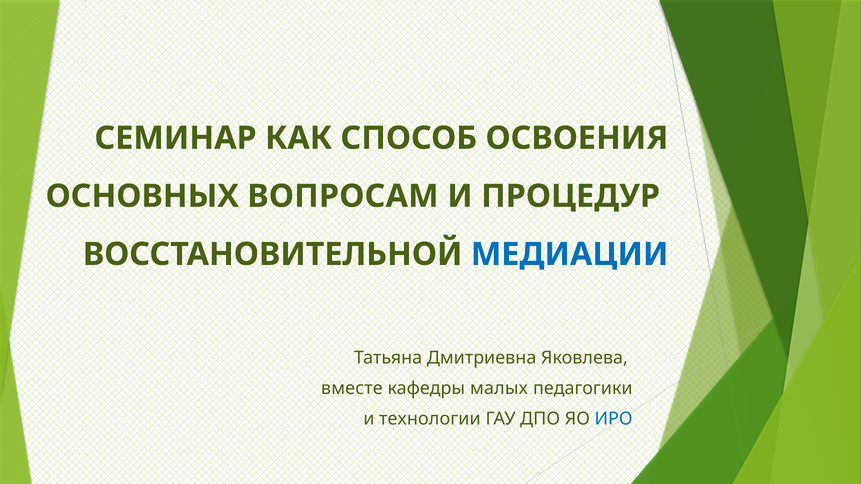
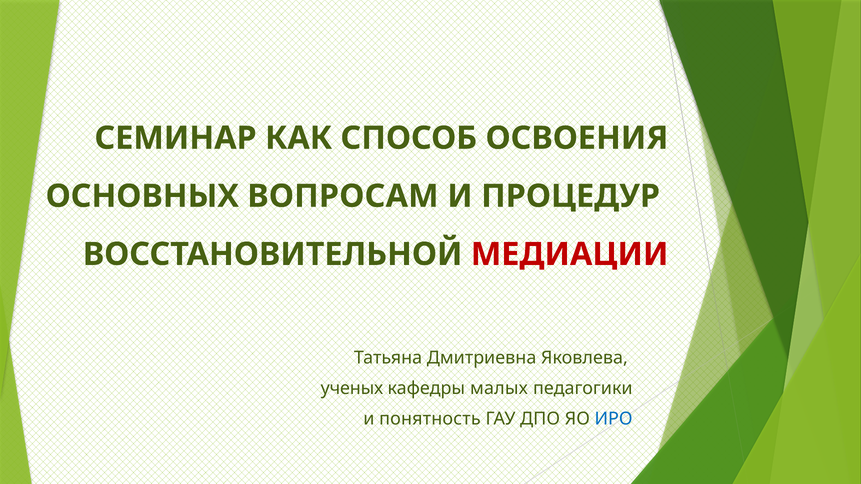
МЕДИАЦИИ colour: blue -> red
вместе: вместе -> ученых
технологии: технологии -> понятность
